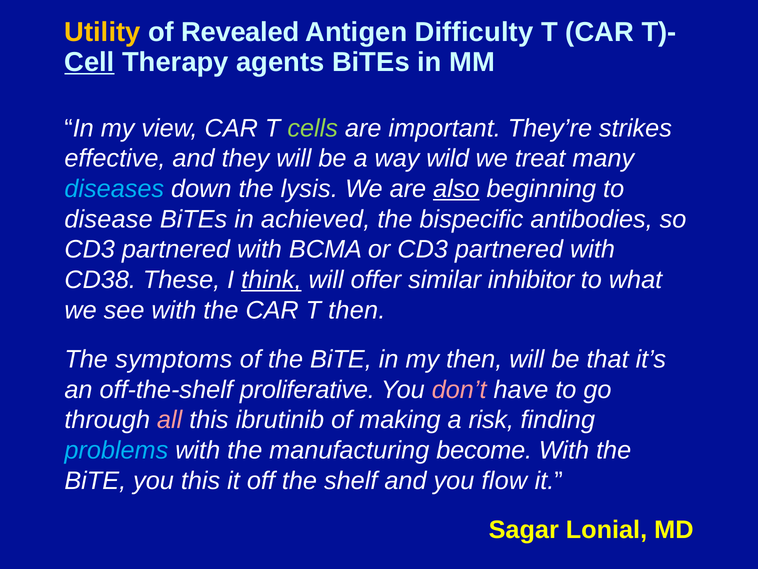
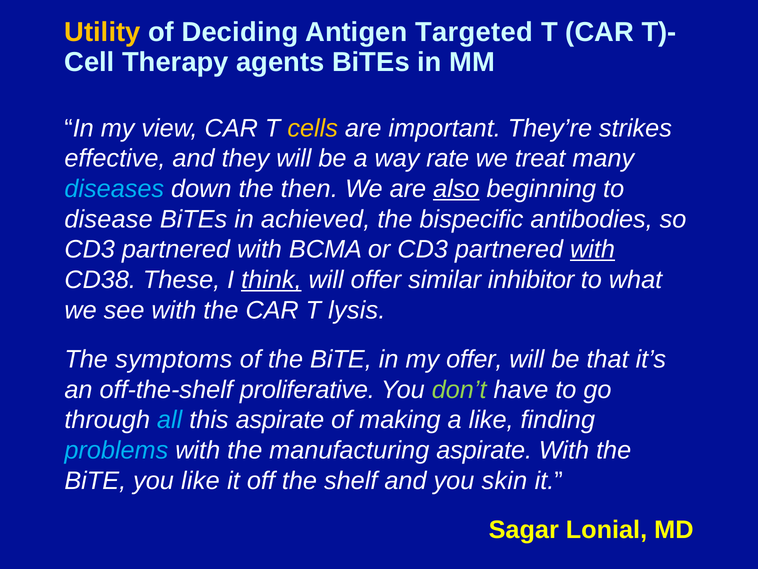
Revealed: Revealed -> Deciding
Difficulty: Difficulty -> Targeted
Cell underline: present -> none
cells colour: light green -> yellow
wild: wild -> rate
lysis: lysis -> then
with at (593, 249) underline: none -> present
T then: then -> lysis
my then: then -> offer
don’t colour: pink -> light green
all colour: pink -> light blue
this ibrutinib: ibrutinib -> aspirate
a risk: risk -> like
manufacturing become: become -> aspirate
you this: this -> like
flow: flow -> skin
